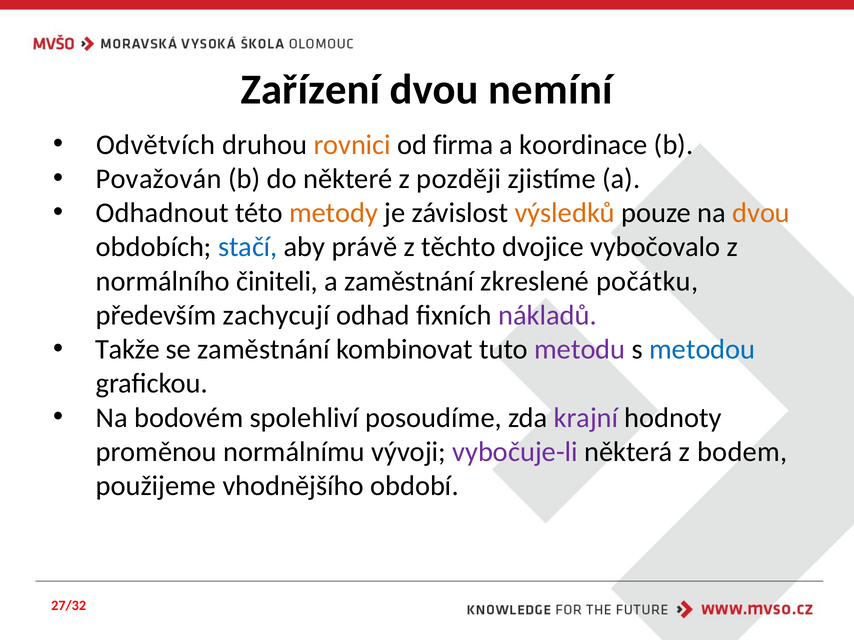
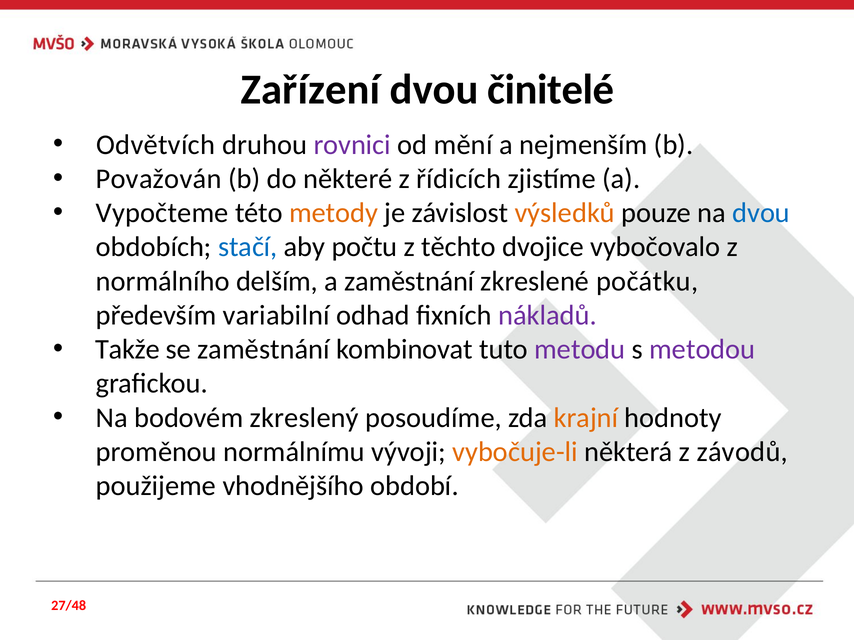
nemíní: nemíní -> činitelé
rovnici colour: orange -> purple
firma: firma -> mění
koordinace: koordinace -> nejmenším
později: později -> řídicích
Odhadnout: Odhadnout -> Vypočteme
dvou at (761, 213) colour: orange -> blue
právě: právě -> počtu
činiteli: činiteli -> delším
zachycují: zachycují -> variabilní
metodou colour: blue -> purple
spolehliví: spolehliví -> zkreslený
krajní colour: purple -> orange
vybočuje-li colour: purple -> orange
bodem: bodem -> závodů
27/32: 27/32 -> 27/48
